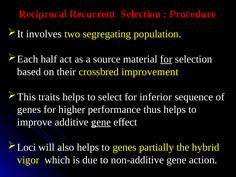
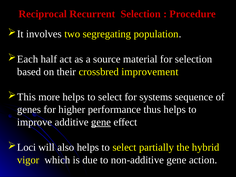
for at (166, 59) underline: present -> none
traits: traits -> more
inferior: inferior -> systems
also helps to genes: genes -> select
